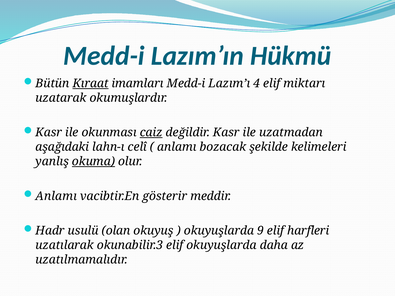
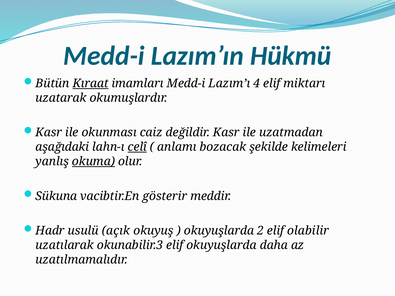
caiz underline: present -> none
celî underline: none -> present
Anlamı at (56, 196): Anlamı -> Sükuna
olan: olan -> açık
9: 9 -> 2
harfleri: harfleri -> olabilir
